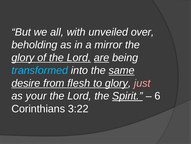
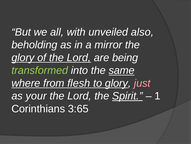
over: over -> also
are underline: present -> none
transformed colour: light blue -> light green
desire: desire -> where
6: 6 -> 1
3:22: 3:22 -> 3:65
